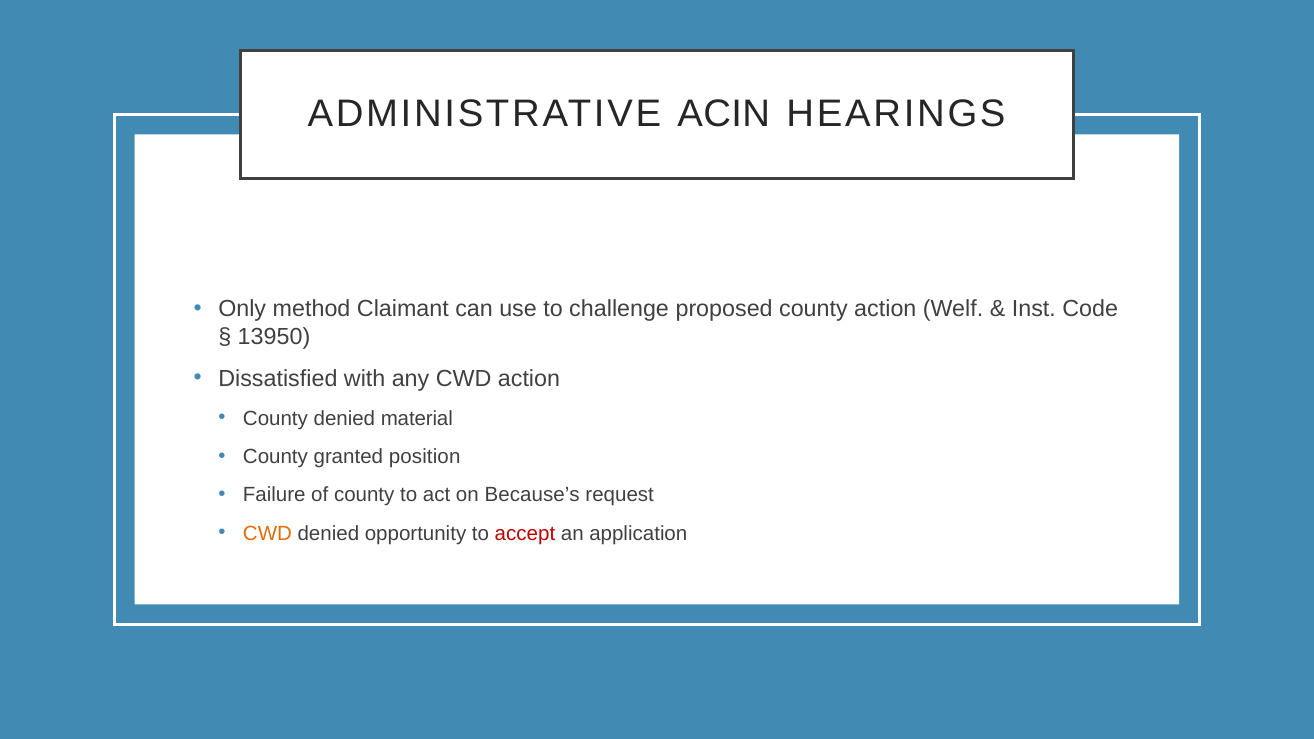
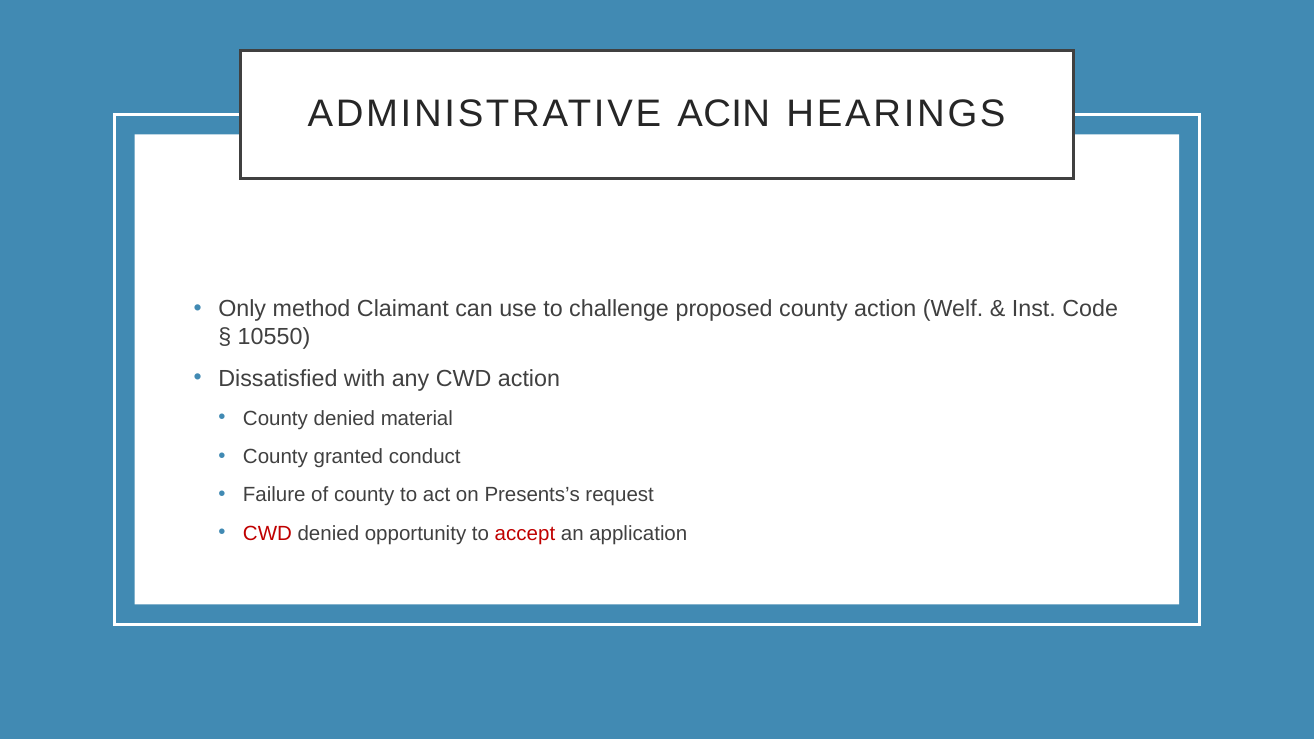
13950: 13950 -> 10550
position: position -> conduct
Because’s: Because’s -> Presents’s
CWD at (267, 533) colour: orange -> red
